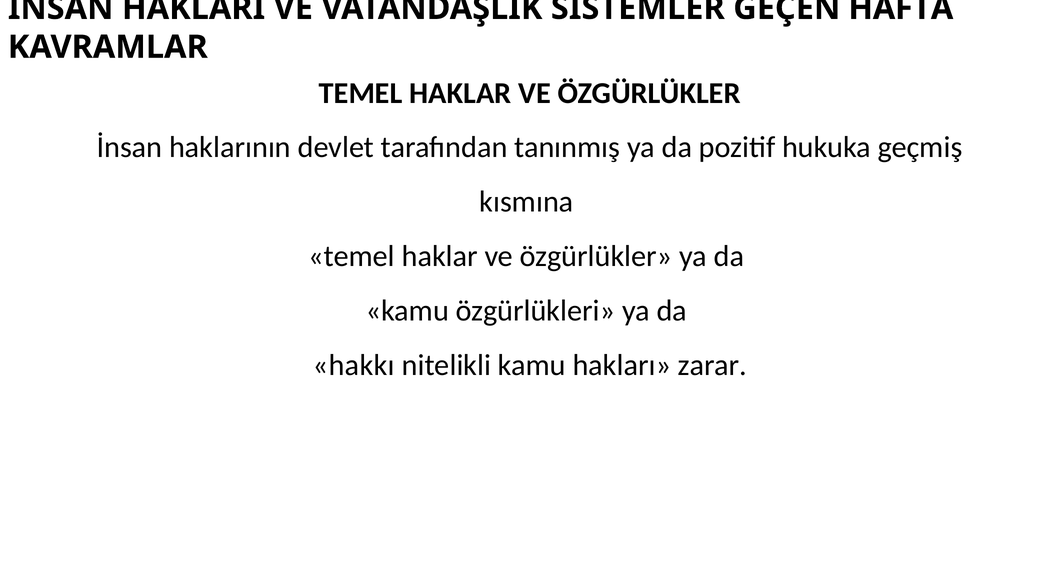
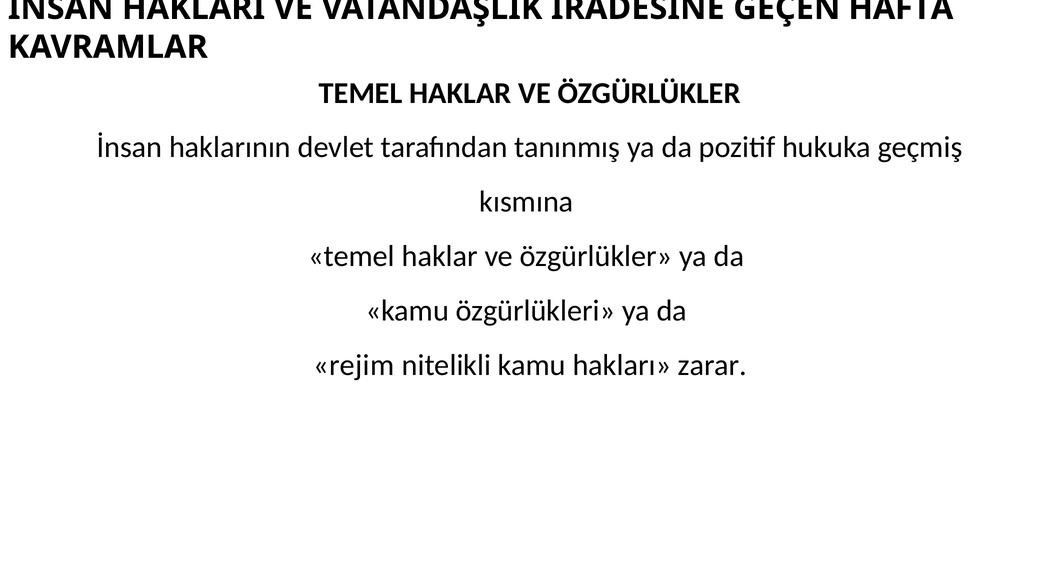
SİSTEMLER: SİSTEMLER -> IRADESINE
hakkı: hakkı -> rejim
